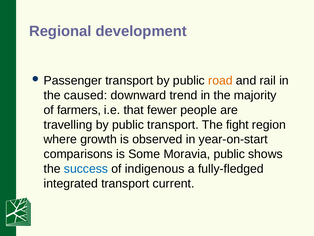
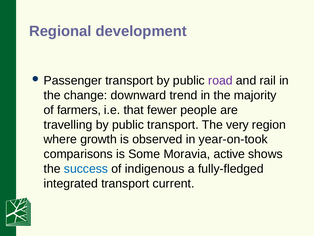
road colour: orange -> purple
caused: caused -> change
fight: fight -> very
year-on-start: year-on-start -> year-on-took
Moravia public: public -> active
